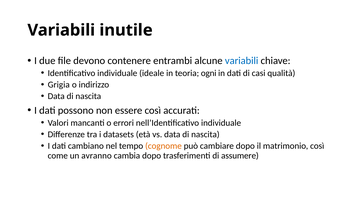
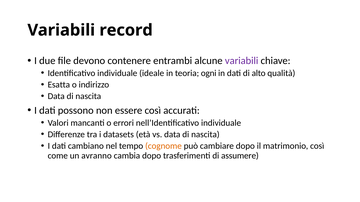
inutile: inutile -> record
variabili at (242, 61) colour: blue -> purple
casi: casi -> alto
Grigia: Grigia -> Esatta
